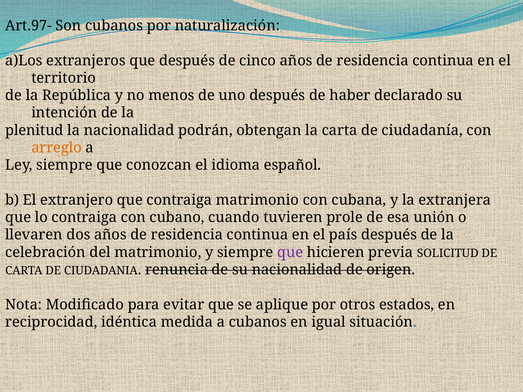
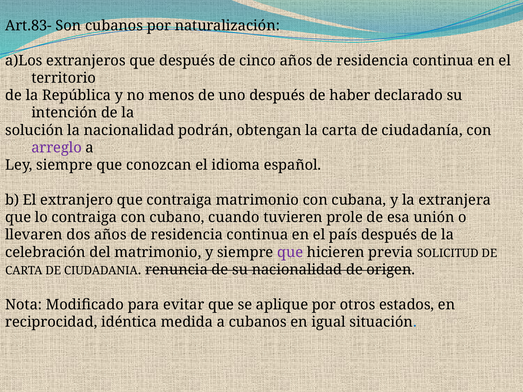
Art.97-: Art.97- -> Art.83-
plenitud: plenitud -> solución
arreglo colour: orange -> purple
